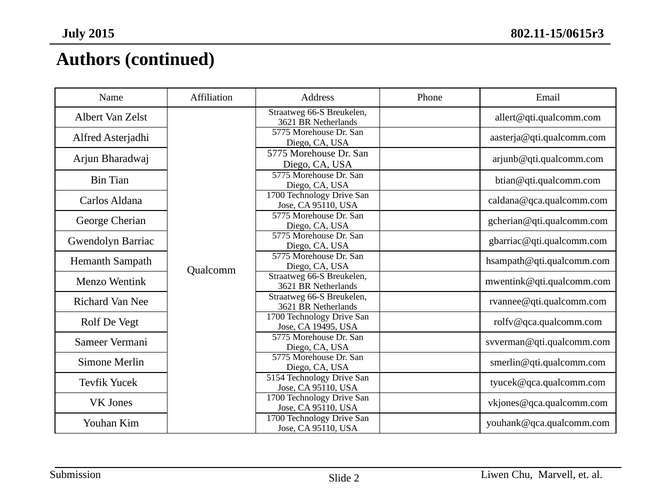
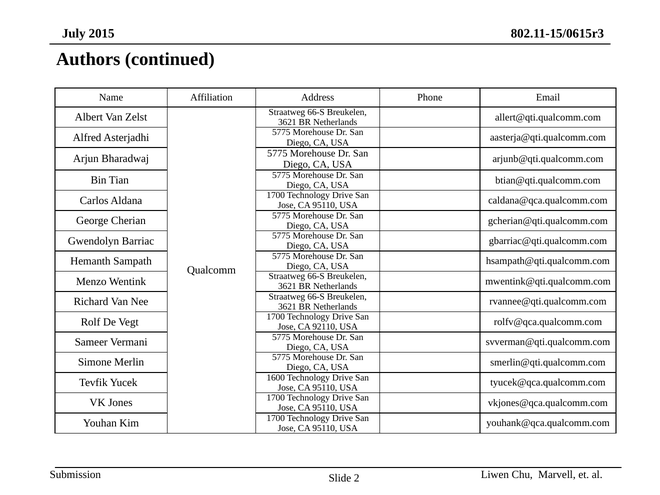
19495: 19495 -> 92110
5154: 5154 -> 1600
